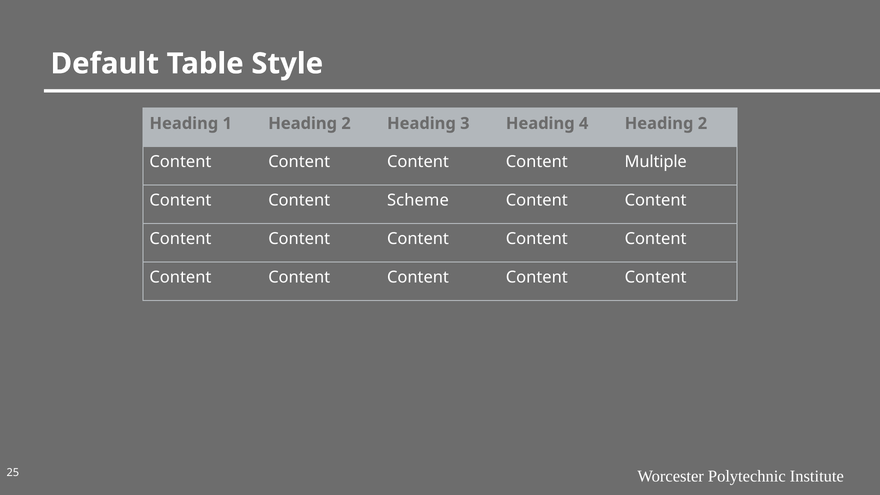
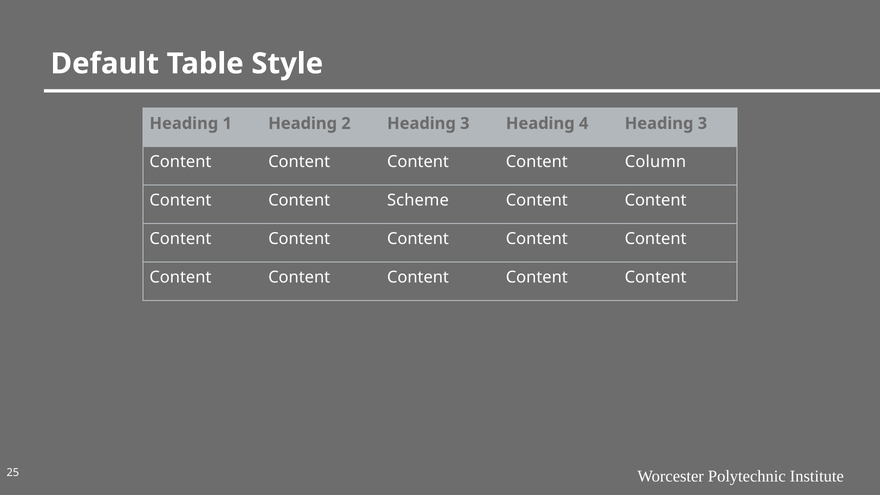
4 Heading 2: 2 -> 3
Multiple: Multiple -> Column
